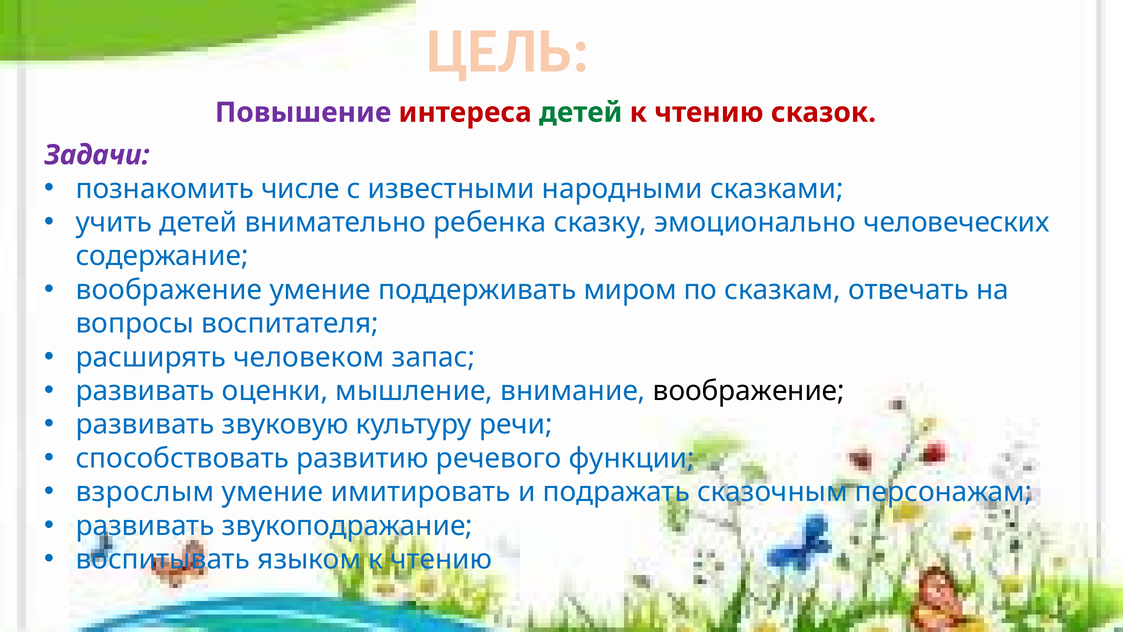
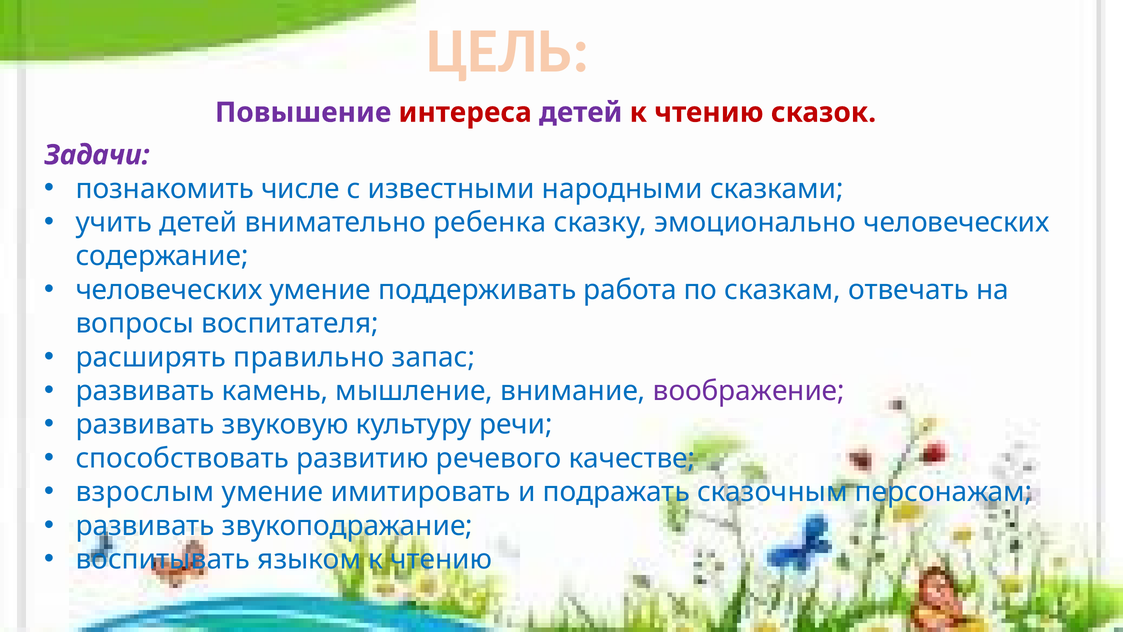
детей at (581, 112) colour: green -> purple
воображение at (169, 290): воображение -> человеческих
миром: миром -> работа
человеком: человеком -> правильно
оценки: оценки -> камень
воображение at (749, 391) colour: black -> purple
функции: функции -> качестве
